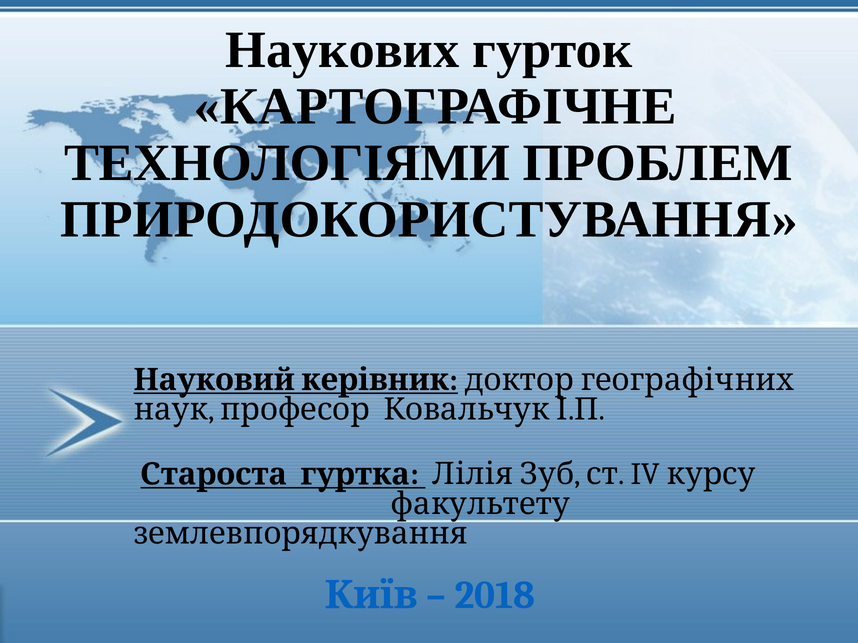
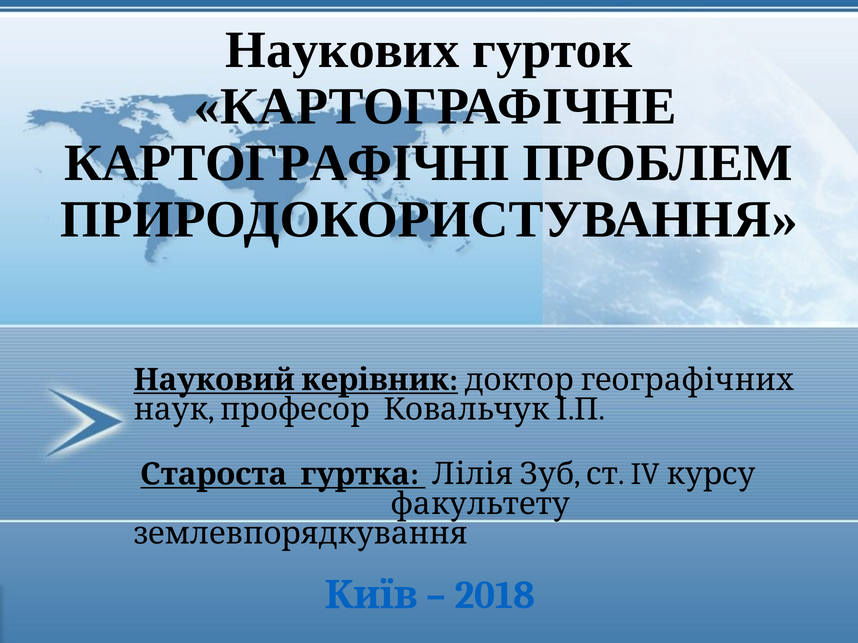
ТЕХНОЛОГІЯМИ: ТЕХНОЛОГІЯМИ -> КАРТОГРАФІЧНІ
